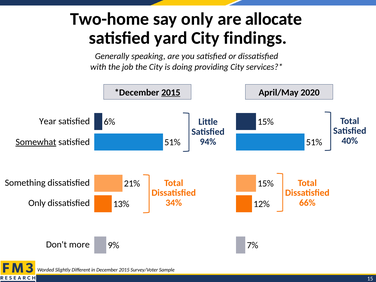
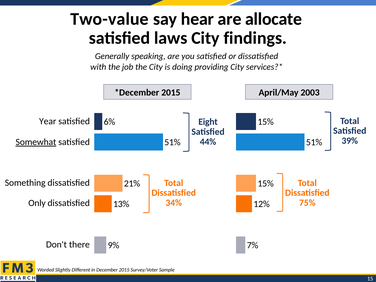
Two-home: Two-home -> Two-value
say only: only -> hear
yard: yard -> laws
2015 at (171, 92) underline: present -> none
2020: 2020 -> 2003
Little: Little -> Eight
40%: 40% -> 39%
94%: 94% -> 44%
66%: 66% -> 75%
more: more -> there
